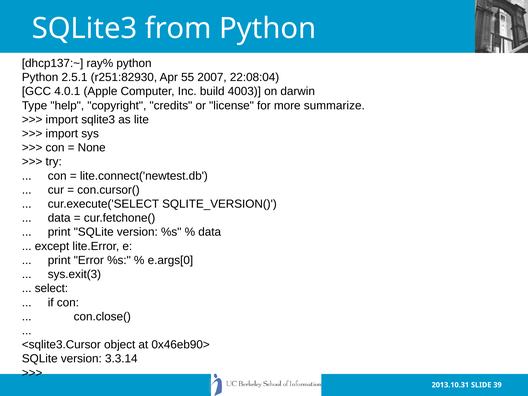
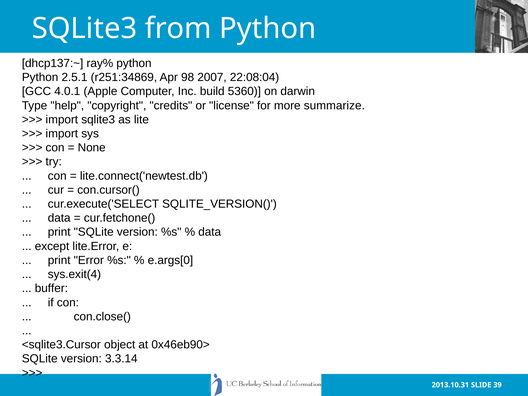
r251:82930: r251:82930 -> r251:34869
55: 55 -> 98
4003: 4003 -> 5360
sys.exit(3: sys.exit(3 -> sys.exit(4
select: select -> buffer
